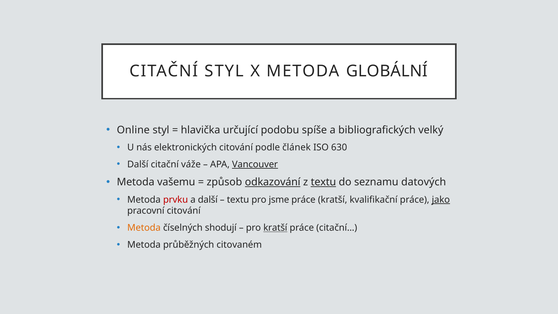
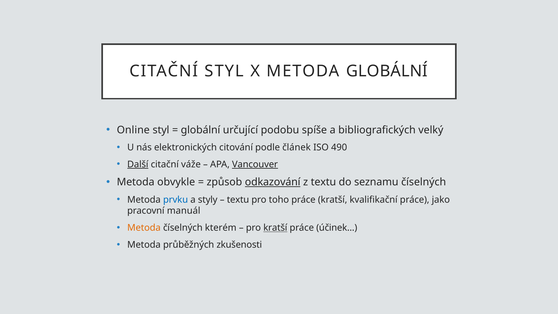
hlavička at (201, 130): hlavička -> globální
630: 630 -> 490
Další at (138, 164) underline: none -> present
vašemu: vašemu -> obvykle
textu at (323, 182) underline: present -> none
seznamu datových: datových -> číselných
prvku colour: red -> blue
a další: další -> styly
jsme: jsme -> toho
jako underline: present -> none
pracovní citování: citování -> manuál
shodují: shodují -> kterém
citační…: citační… -> účinek…
citovaném: citovaném -> zkušenosti
